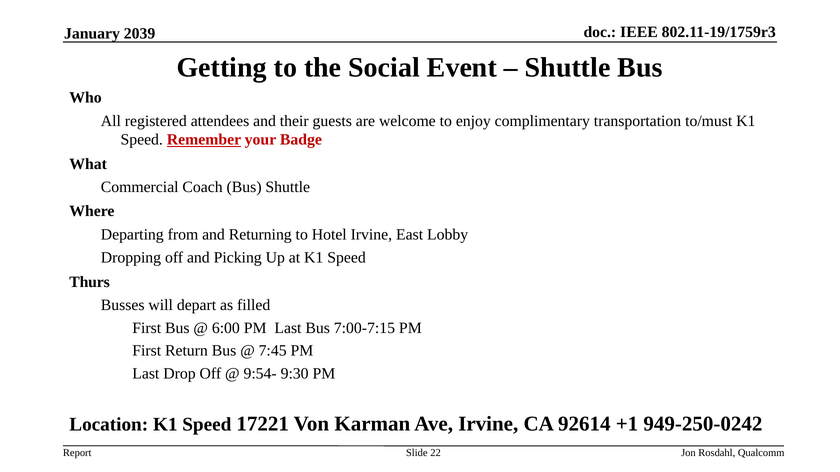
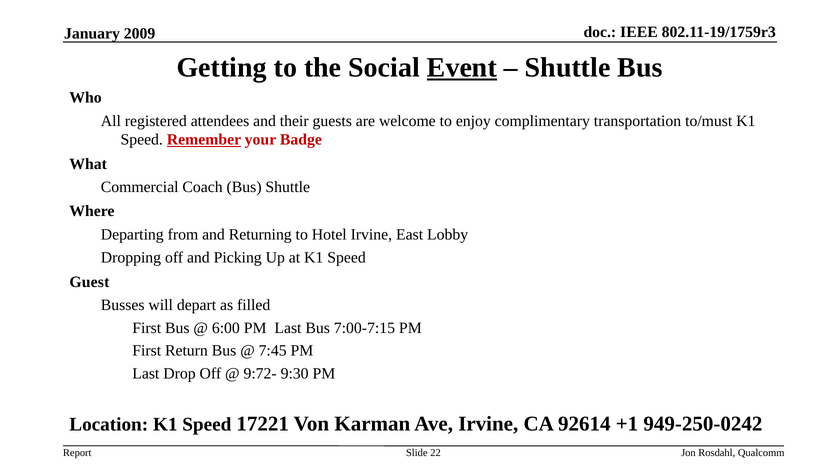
2039: 2039 -> 2009
Event underline: none -> present
Thurs: Thurs -> Guest
9:54-: 9:54- -> 9:72-
